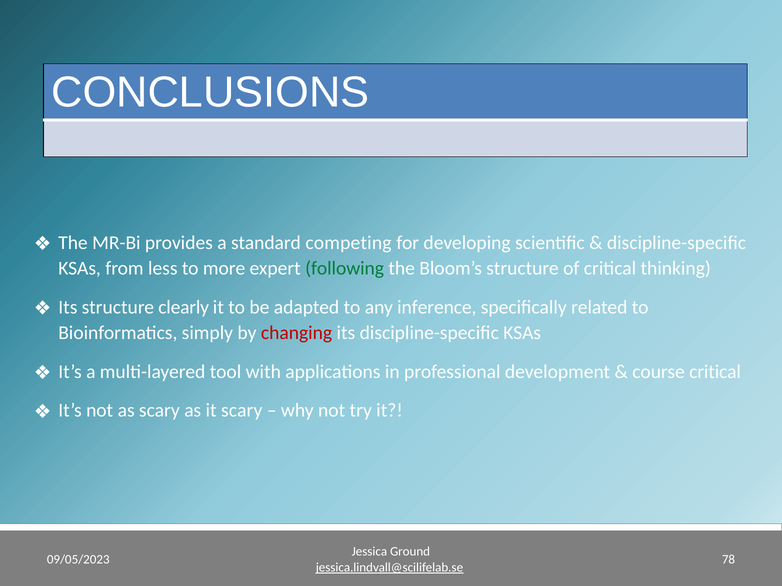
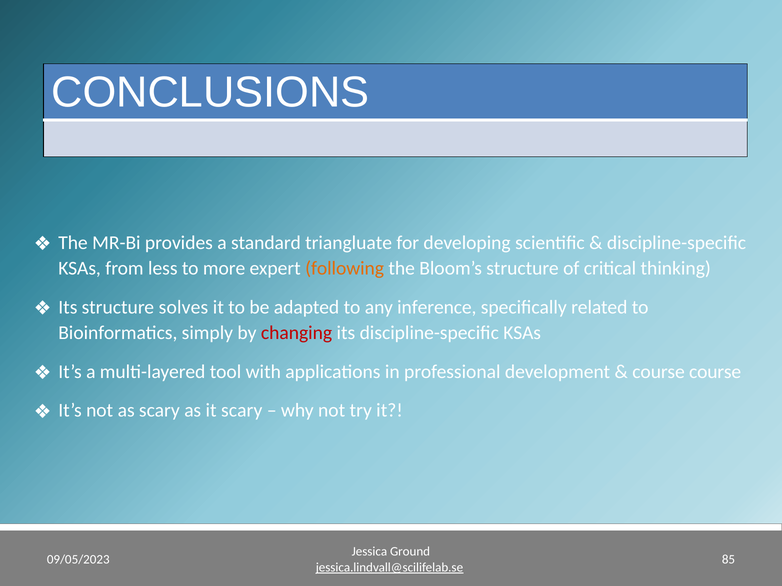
competing: competing -> triangluate
following colour: green -> orange
clearly: clearly -> solves
course critical: critical -> course
78: 78 -> 85
